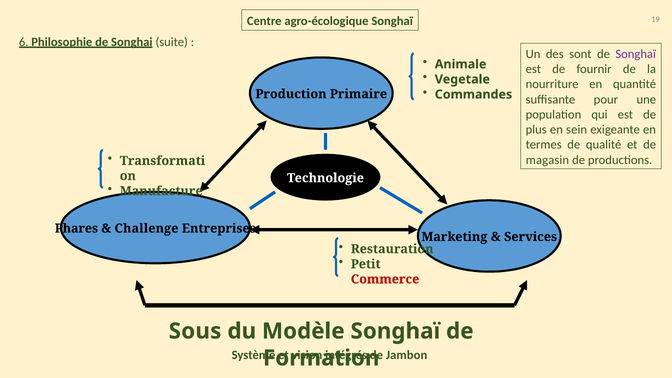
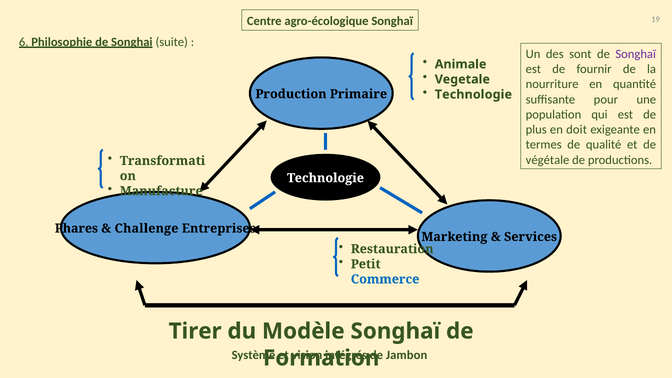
Commandes at (473, 94): Commandes -> Technologie
sein: sein -> doit
magasin: magasin -> végétale
Commerce colour: red -> blue
Sous: Sous -> Tirer
